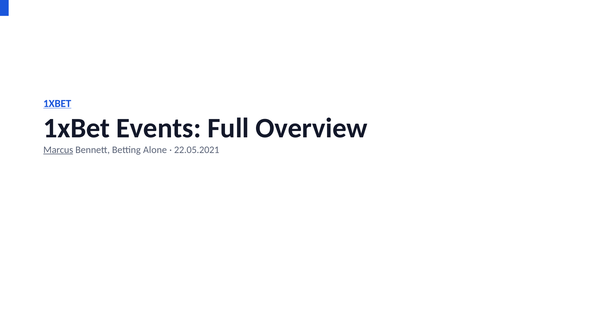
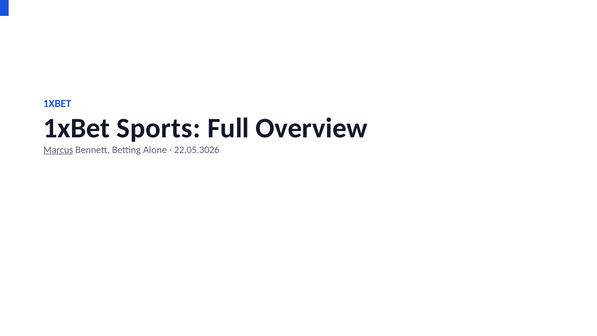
1XBET at (57, 103) underline: present -> none
Events: Events -> Sports
22.05.2021: 22.05.2021 -> 22.05.3026
